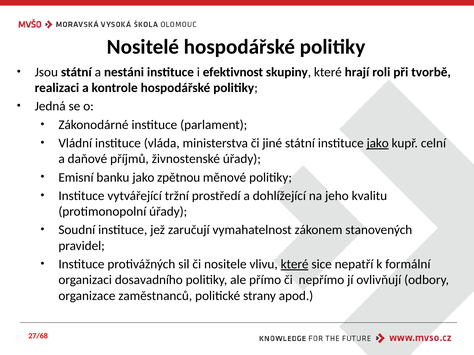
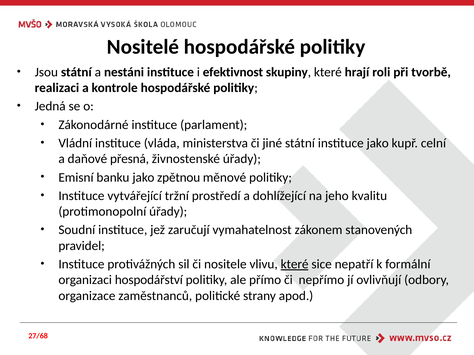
jako at (378, 143) underline: present -> none
příjmů: příjmů -> přesná
dosavadního: dosavadního -> hospodářství
